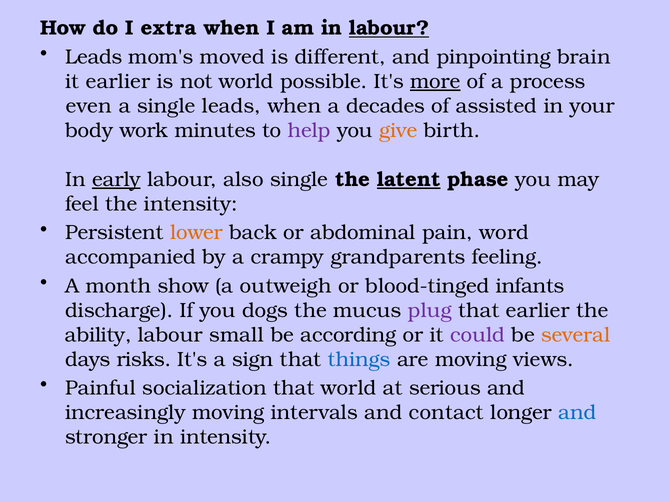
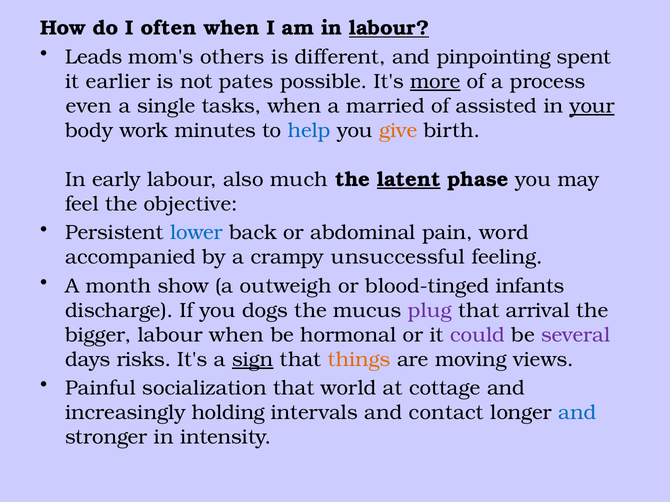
extra: extra -> often
moved: moved -> others
brain: brain -> spent
not world: world -> pates
single leads: leads -> tasks
decades: decades -> married
your underline: none -> present
help colour: purple -> blue
early underline: present -> none
also single: single -> much
the intensity: intensity -> objective
lower colour: orange -> blue
grandparents: grandparents -> unsuccessful
that earlier: earlier -> arrival
ability: ability -> bigger
labour small: small -> when
according: according -> hormonal
several colour: orange -> purple
sign underline: none -> present
things colour: blue -> orange
serious: serious -> cottage
increasingly moving: moving -> holding
